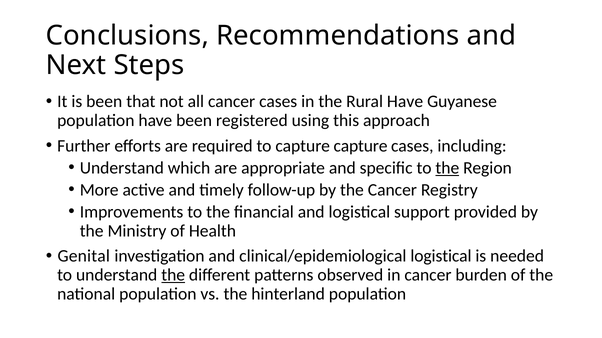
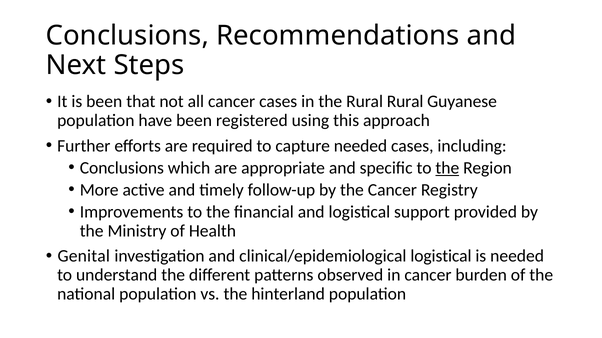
Rural Have: Have -> Rural
capture capture: capture -> needed
Understand at (122, 168): Understand -> Conclusions
the at (173, 275) underline: present -> none
